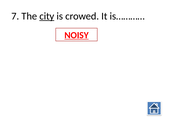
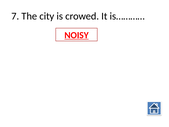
city underline: present -> none
